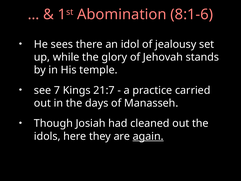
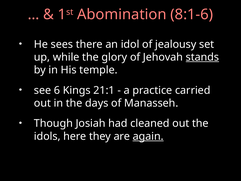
stands underline: none -> present
7: 7 -> 6
21:7: 21:7 -> 21:1
